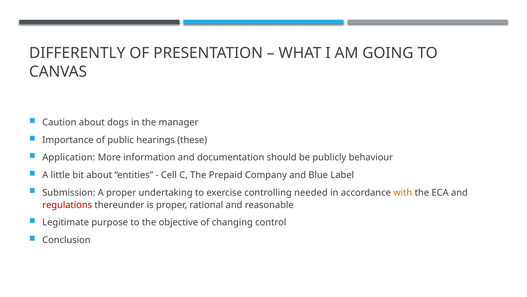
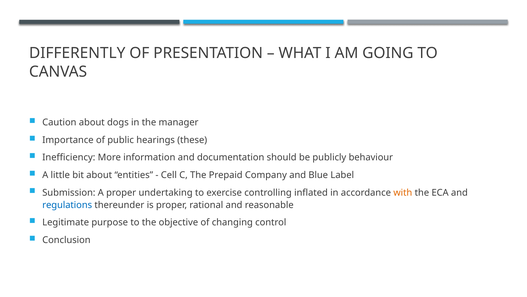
Application: Application -> Inefficiency
needed: needed -> inflated
regulations colour: red -> blue
